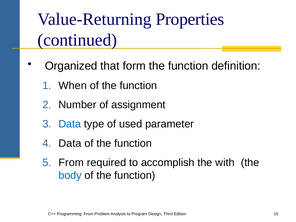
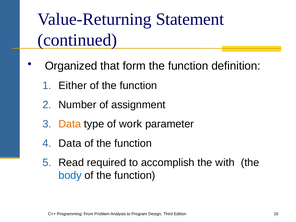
Properties: Properties -> Statement
When: When -> Either
Data at (70, 124) colour: blue -> orange
used: used -> work
From at (71, 163): From -> Read
